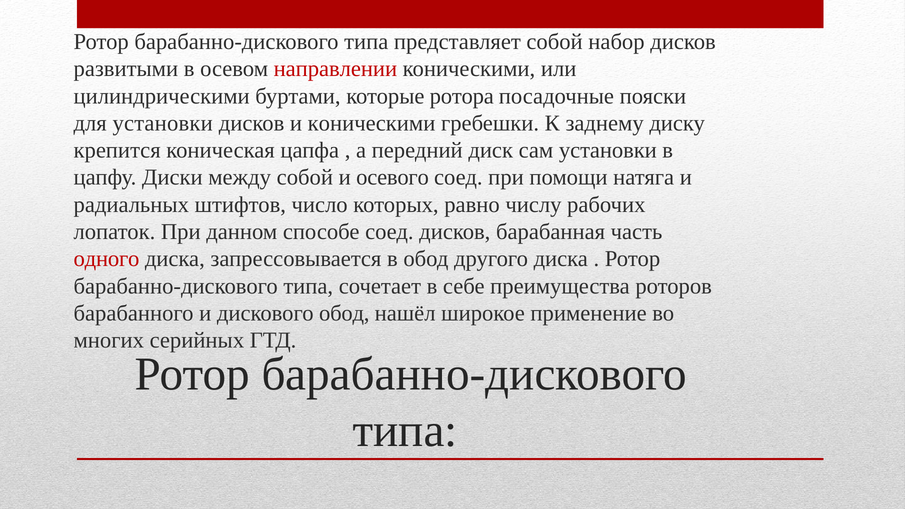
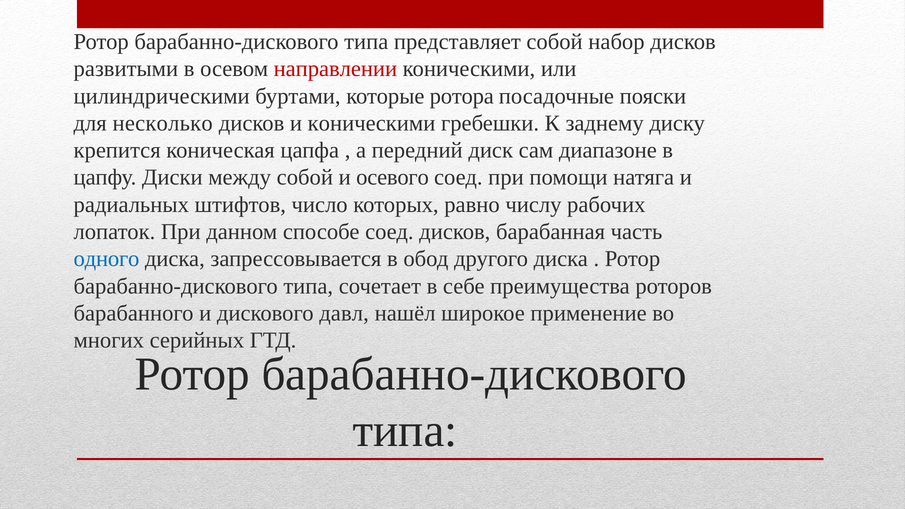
для установки: установки -> несколько
сам установки: установки -> диапазоне
одного colour: red -> blue
дискового обод: обод -> давл
